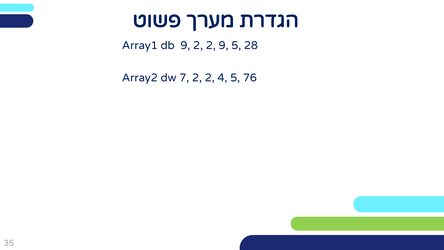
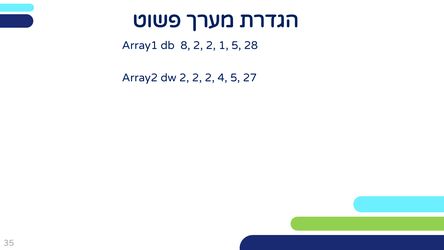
db 9: 9 -> 8
2 9: 9 -> 1
dw 7: 7 -> 2
76: 76 -> 27
